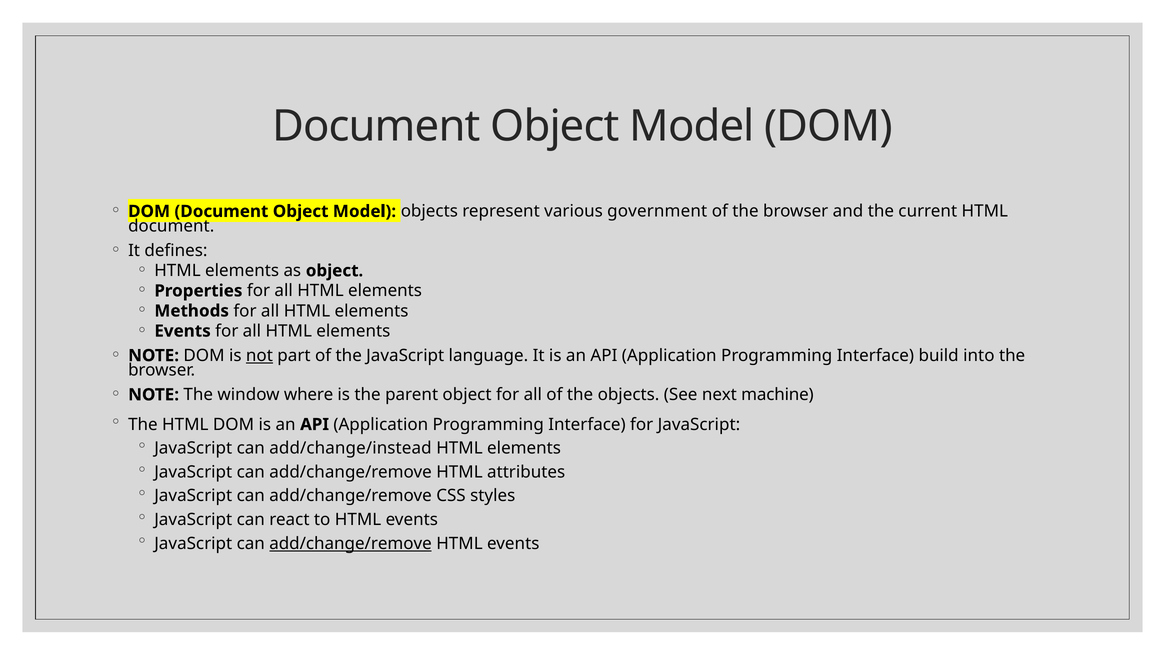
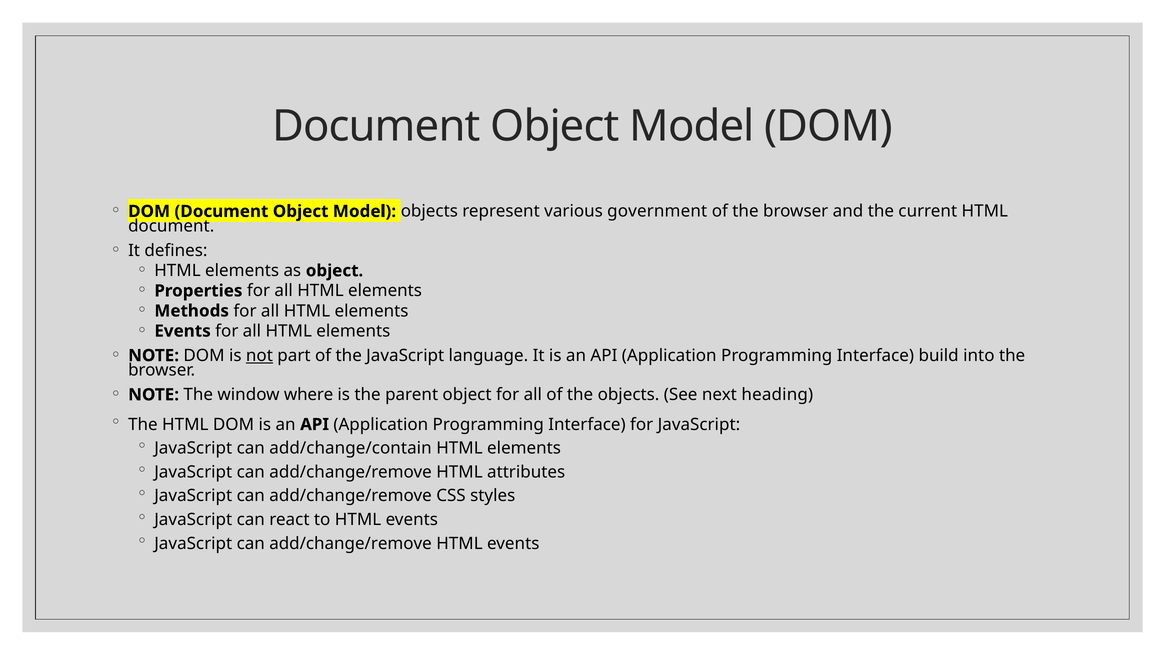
machine: machine -> heading
add/change/instead: add/change/instead -> add/change/contain
add/change/remove at (351, 544) underline: present -> none
